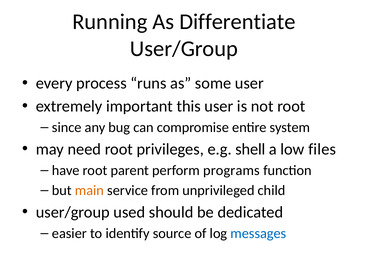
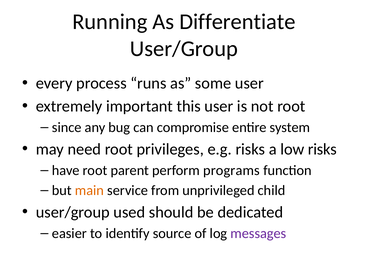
e.g shell: shell -> risks
low files: files -> risks
messages colour: blue -> purple
